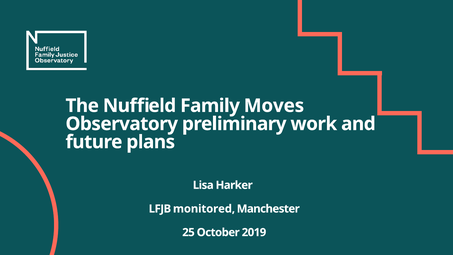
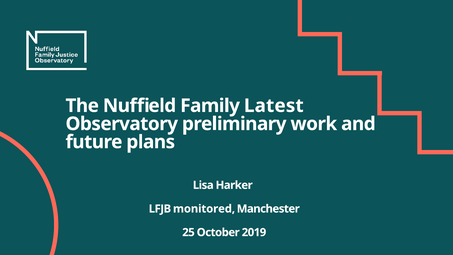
Moves: Moves -> Latest
